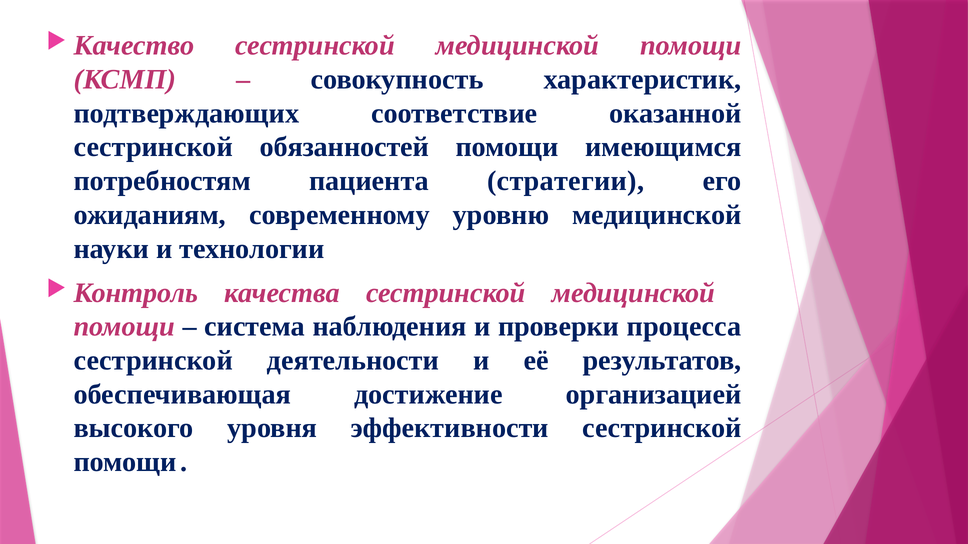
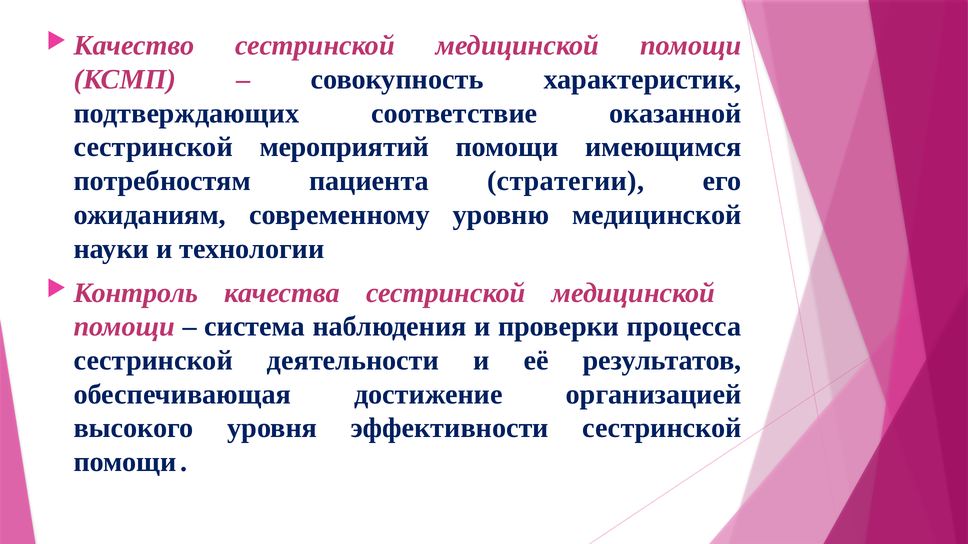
обязанностей: обязанностей -> мероприятий
